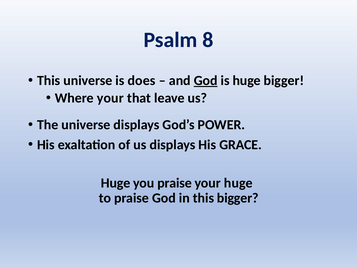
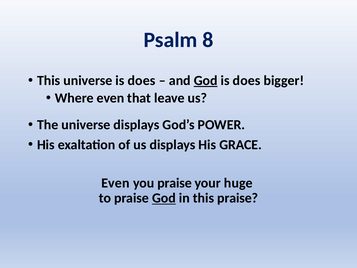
huge at (247, 80): huge -> does
Where your: your -> even
Huge at (116, 183): Huge -> Even
God at (164, 198) underline: none -> present
this bigger: bigger -> praise
